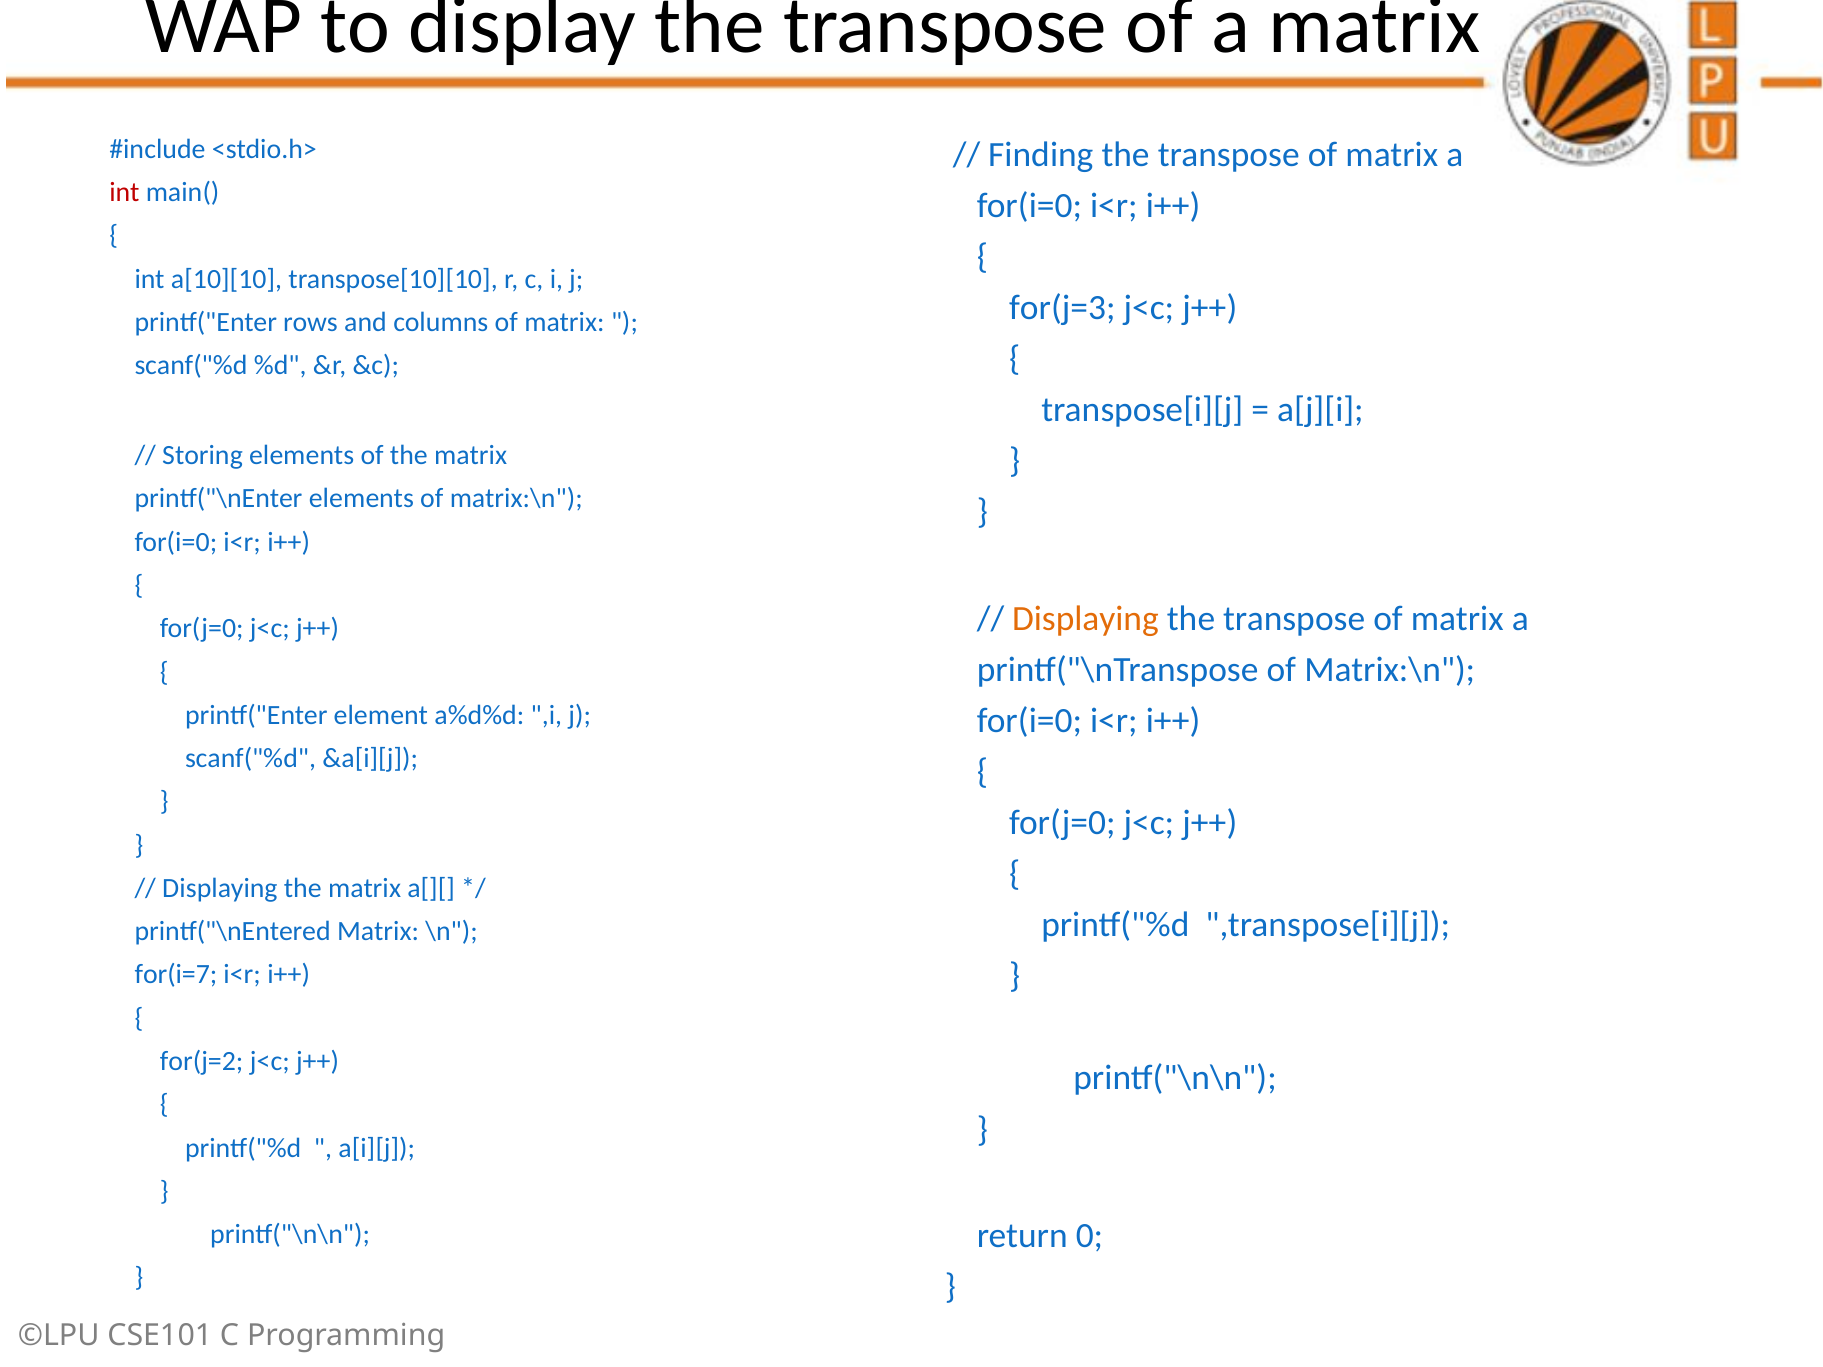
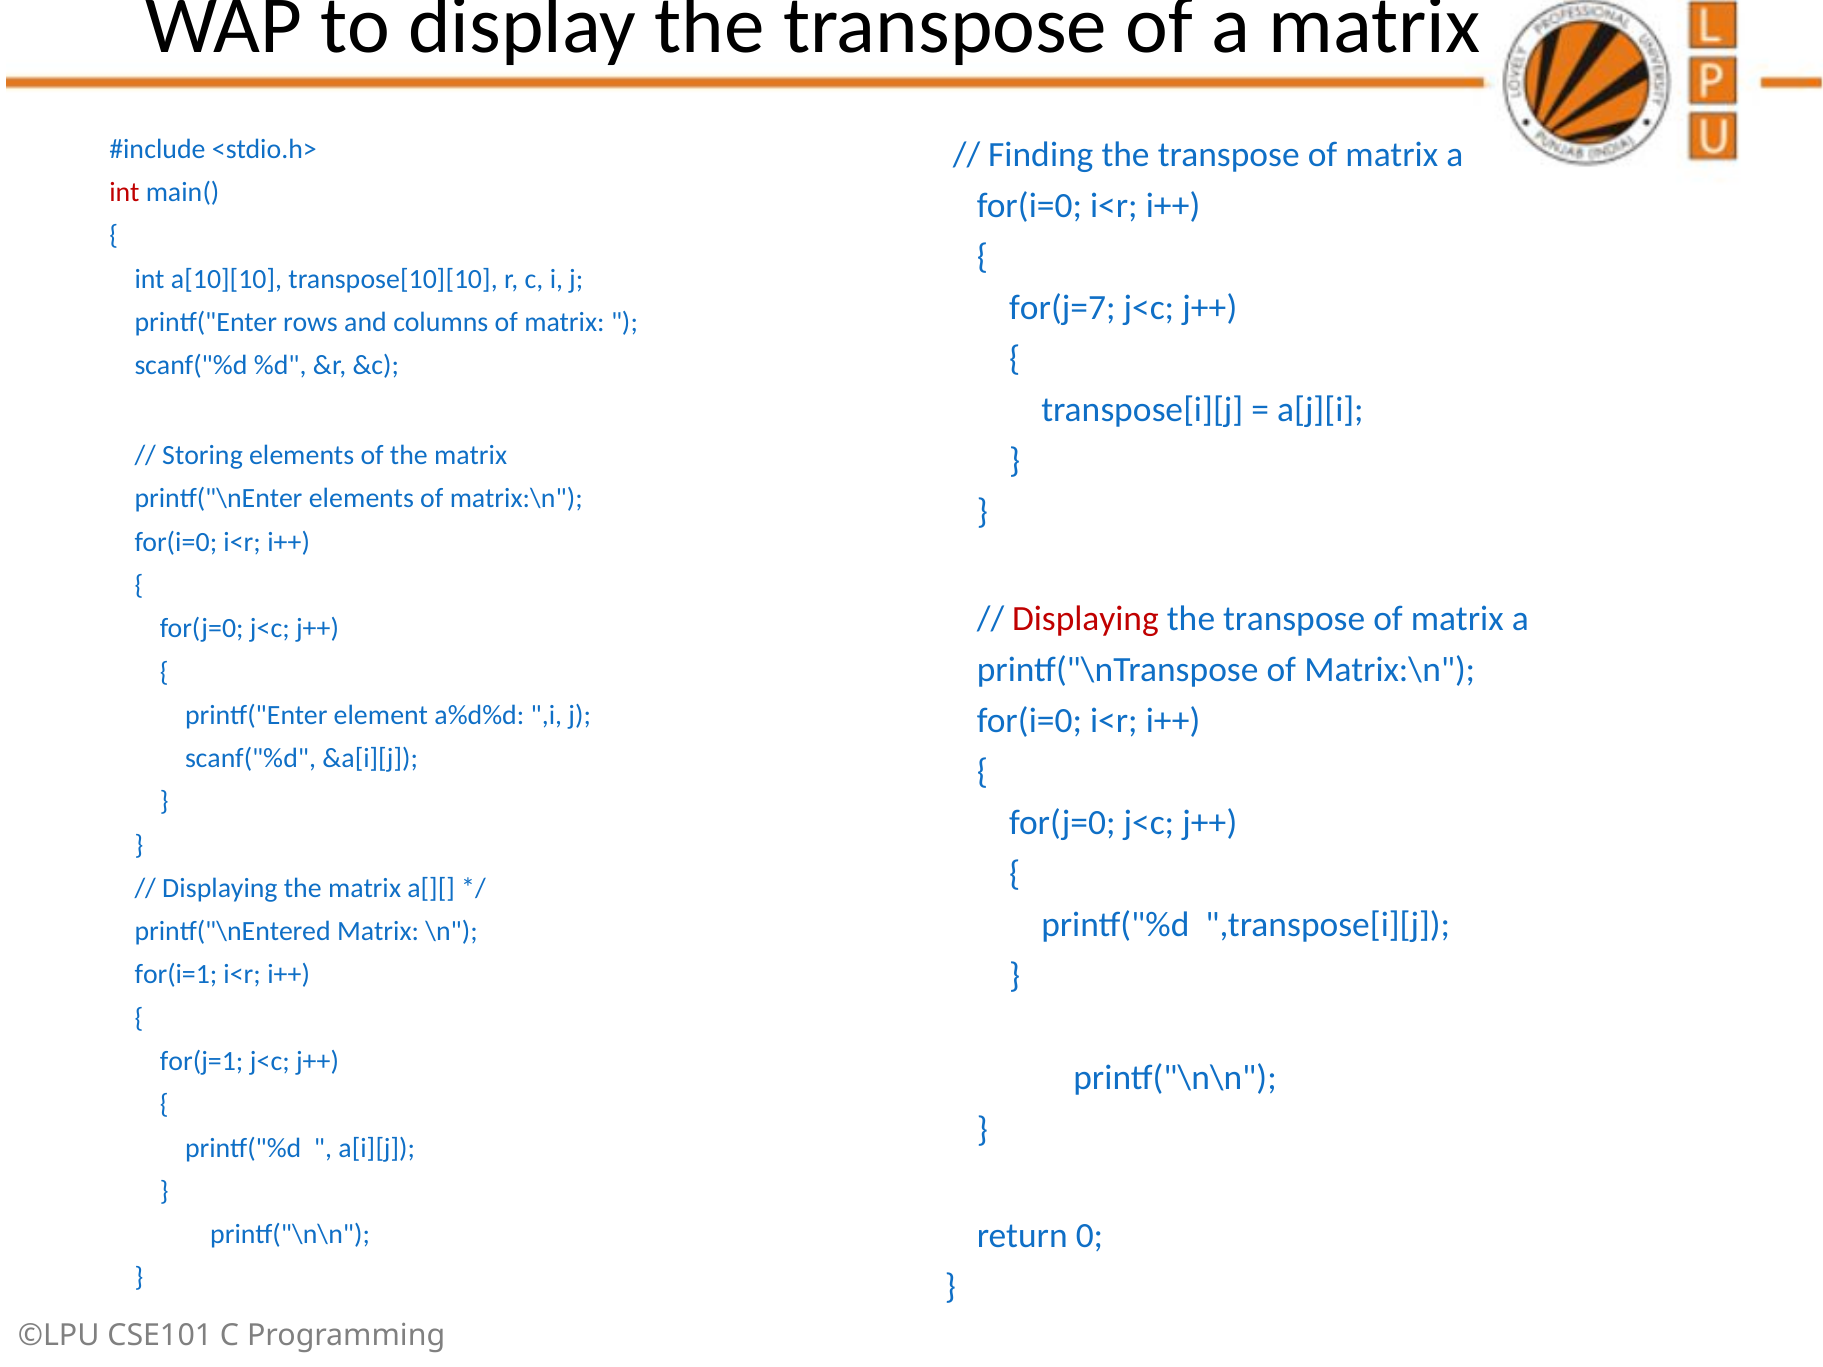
for(j=3: for(j=3 -> for(j=7
Displaying at (1085, 619) colour: orange -> red
for(i=7: for(i=7 -> for(i=1
for(j=2: for(j=2 -> for(j=1
